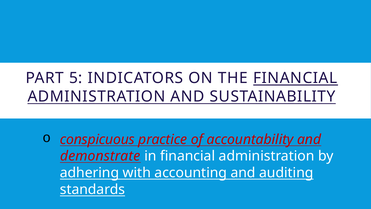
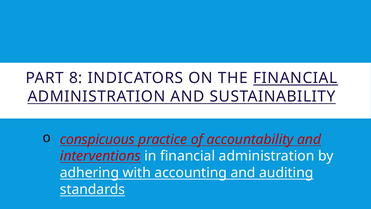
5: 5 -> 8
demonstrate: demonstrate -> interventions
